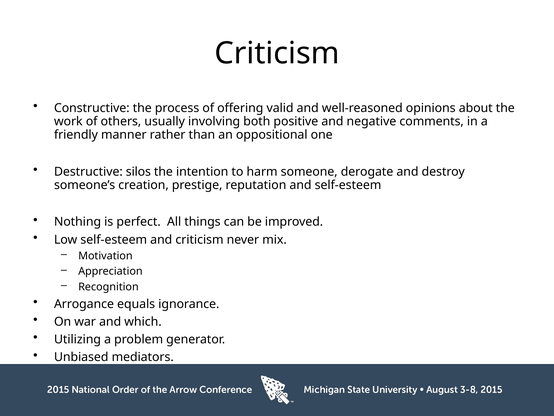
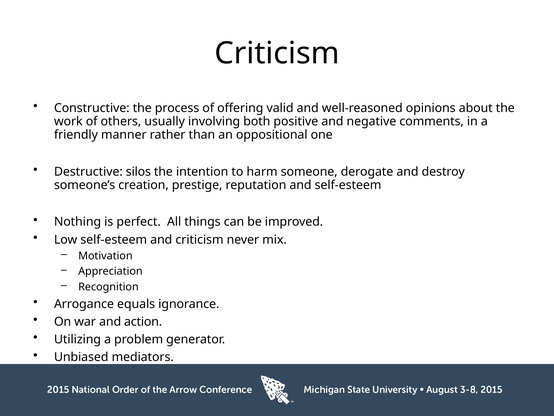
which: which -> action
